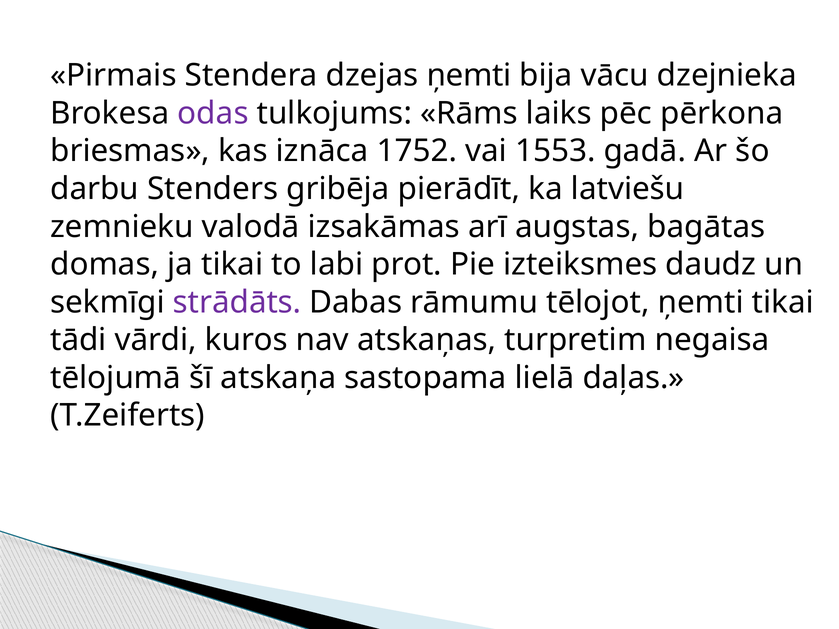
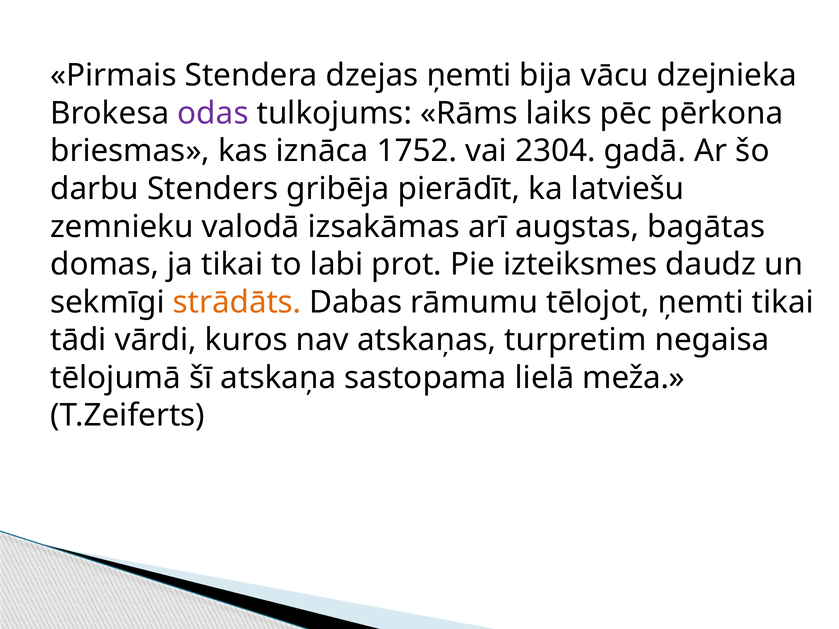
1553: 1553 -> 2304
strādāts colour: purple -> orange
daļas: daļas -> meža
